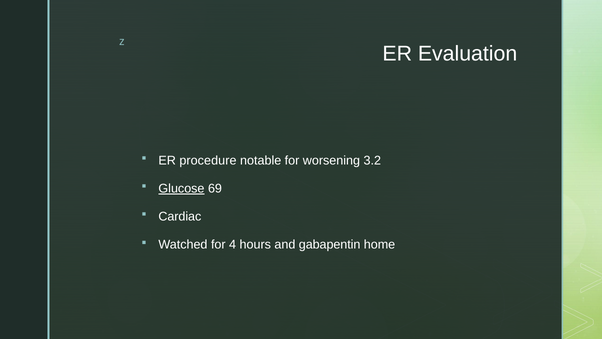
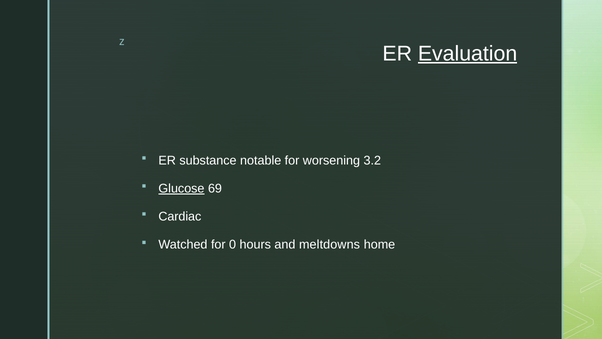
Evaluation underline: none -> present
procedure: procedure -> substance
4: 4 -> 0
gabapentin: gabapentin -> meltdowns
